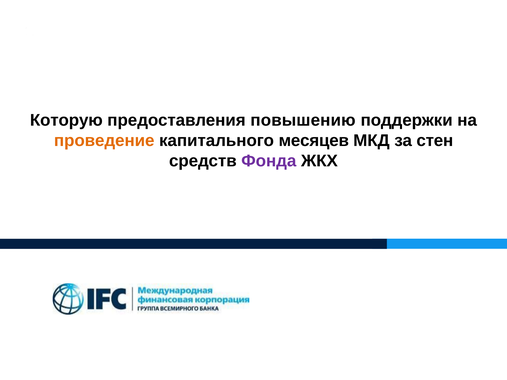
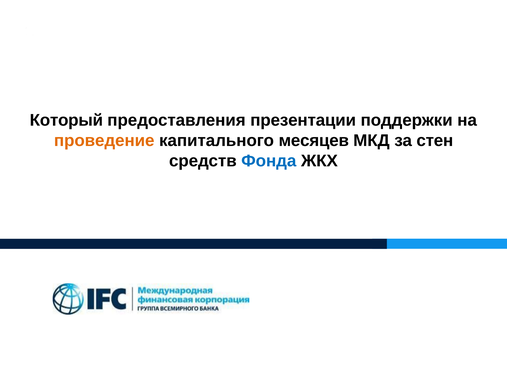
Которую: Которую -> Который
повышению: повышению -> презентации
Фонда colour: purple -> blue
